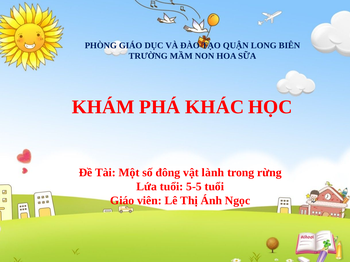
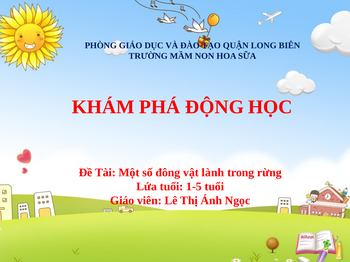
KHÁC: KHÁC -> ĐỘNG
5-5: 5-5 -> 1-5
